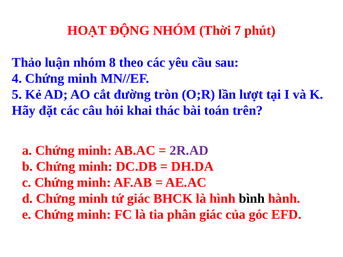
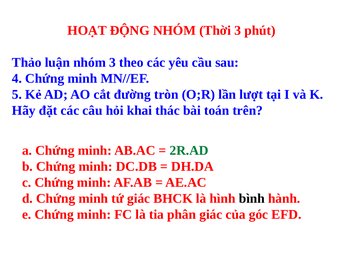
Thời 7: 7 -> 3
nhóm 8: 8 -> 3
2R.AD colour: purple -> green
